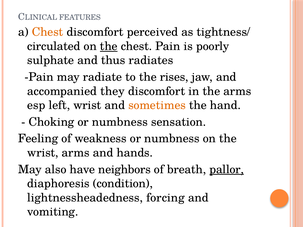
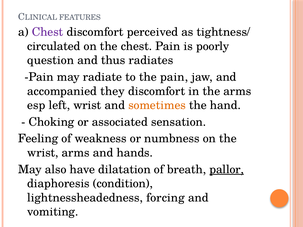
Chest at (48, 32) colour: orange -> purple
the at (109, 46) underline: present -> none
sulphate: sulphate -> question
the rises: rises -> pain
Choking or numbness: numbness -> associated
neighbors: neighbors -> dilatation
